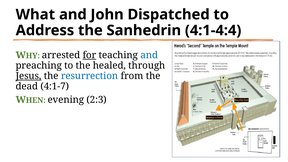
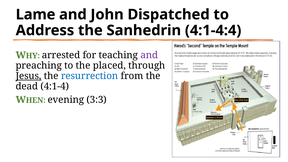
What: What -> Lame
for underline: present -> none
and at (149, 55) colour: blue -> purple
healed: healed -> placed
4:1-7: 4:1-7 -> 4:1-4
2:3: 2:3 -> 3:3
